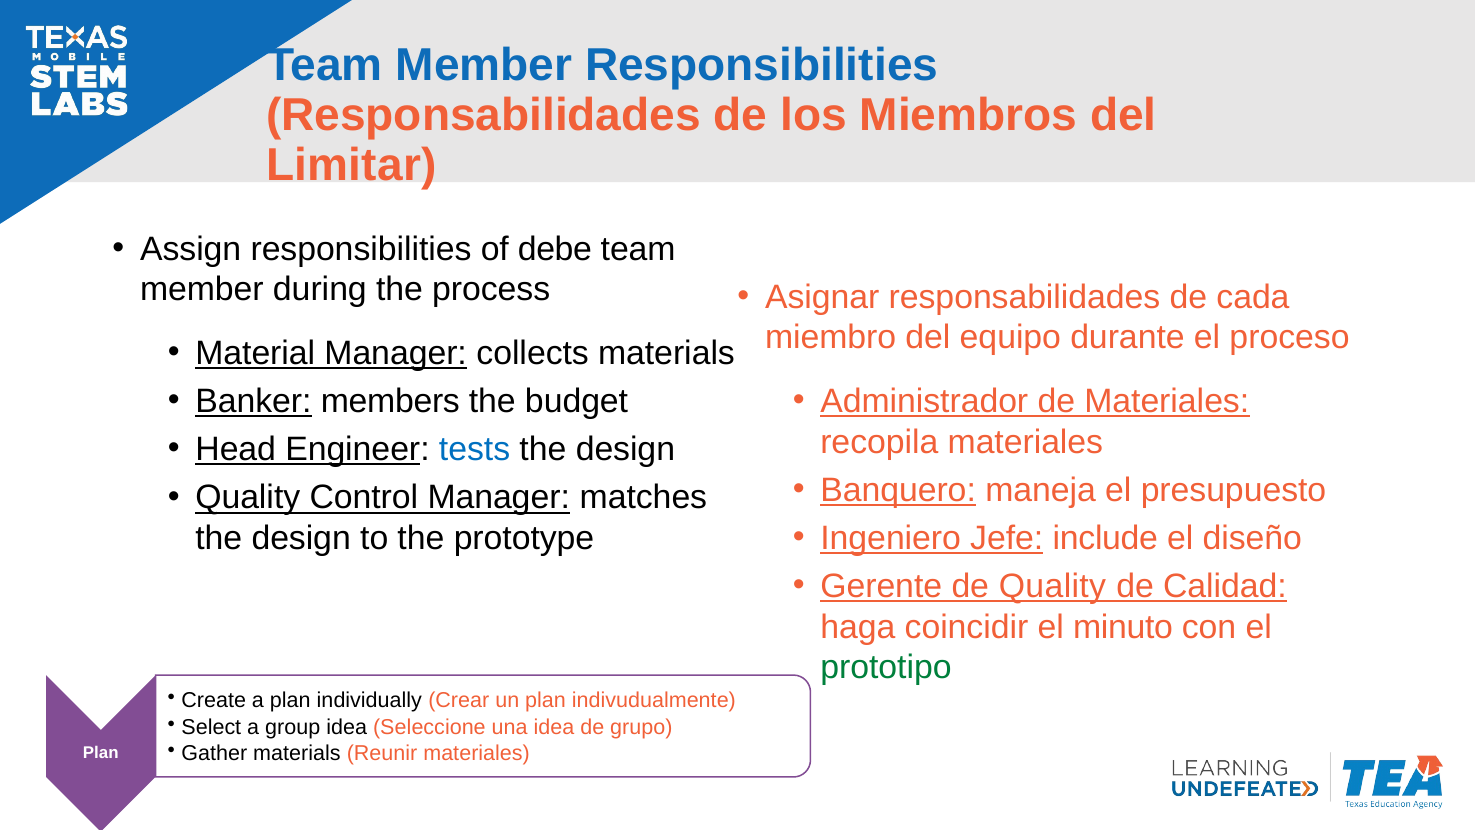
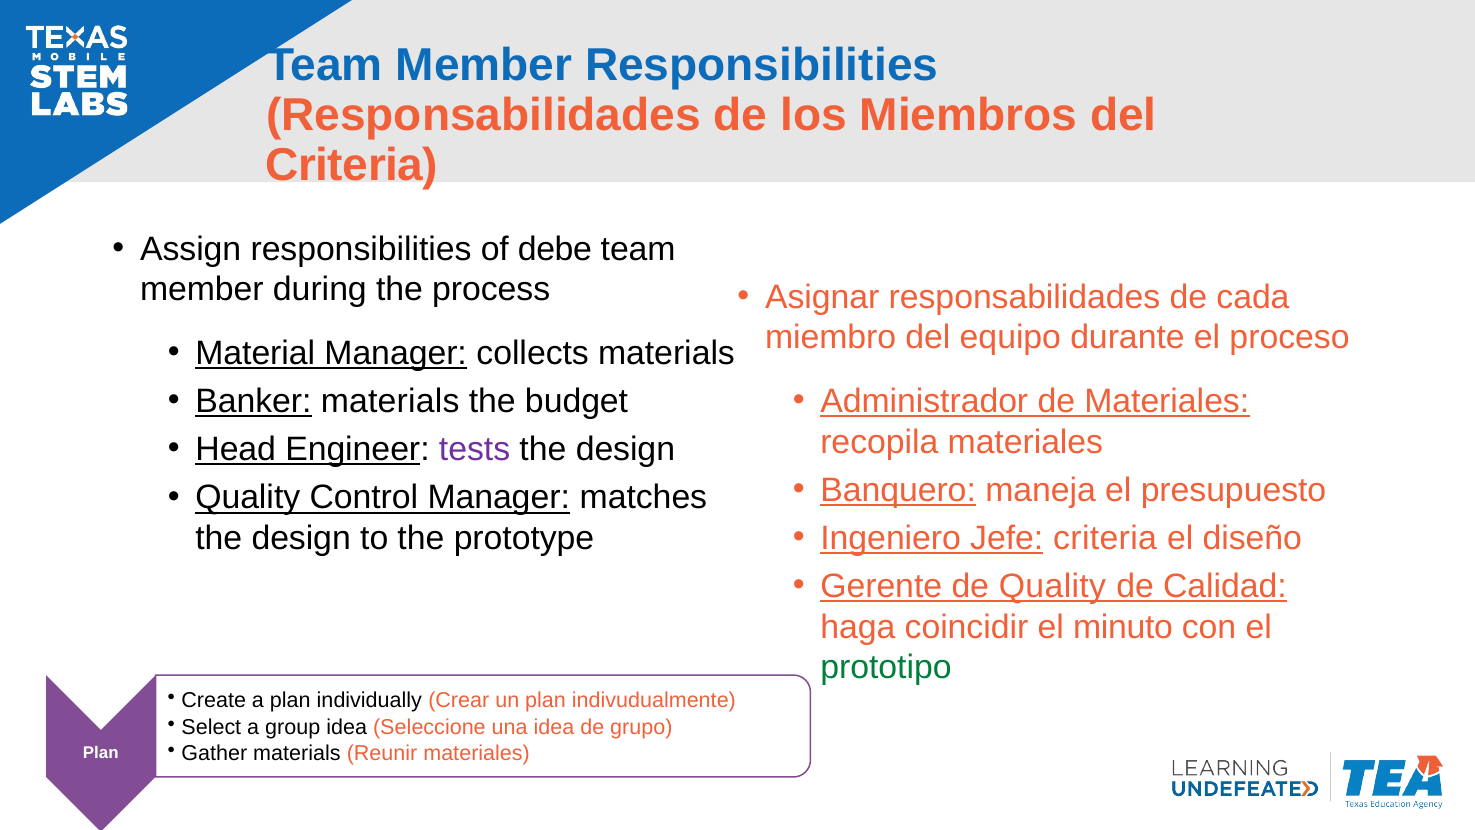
Limitar at (351, 165): Limitar -> Criteria
Banker members: members -> materials
tests colour: blue -> purple
Jefe include: include -> criteria
